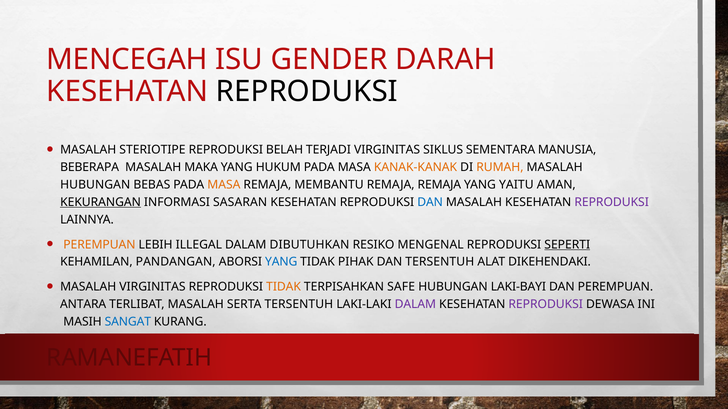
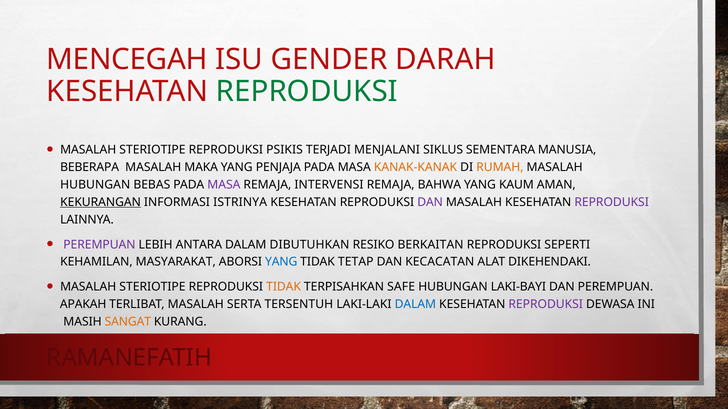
REPRODUKSI at (307, 91) colour: black -> green
BELAH: BELAH -> PSIKIS
TERJADI VIRGINITAS: VIRGINITAS -> MENJALANI
HUKUM: HUKUM -> PENJAJA
MASA at (224, 185) colour: orange -> purple
MEMBANTU: MEMBANTU -> INTERVENSI
REMAJA REMAJA: REMAJA -> BAHWA
YAITU: YAITU -> KAUM
SASARAN: SASARAN -> ISTRINYA
DAN at (430, 202) colour: blue -> purple
PEREMPUAN at (99, 245) colour: orange -> purple
ILLEGAL: ILLEGAL -> ANTARA
MENGENAL: MENGENAL -> BERKAITAN
SEPERTI underline: present -> none
PANDANGAN: PANDANGAN -> MASYARAKAT
PIHAK: PIHAK -> TETAP
DAN TERSENTUH: TERSENTUH -> KECACATAN
VIRGINITAS at (152, 287): VIRGINITAS -> STERIOTIPE
ANTARA: ANTARA -> APAKAH
DALAM at (415, 305) colour: purple -> blue
SANGAT colour: blue -> orange
